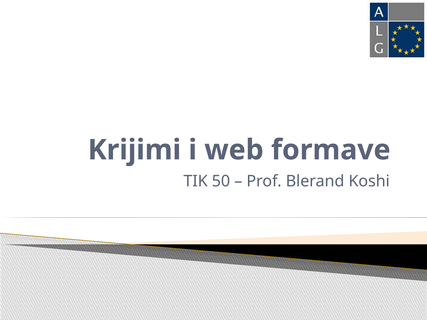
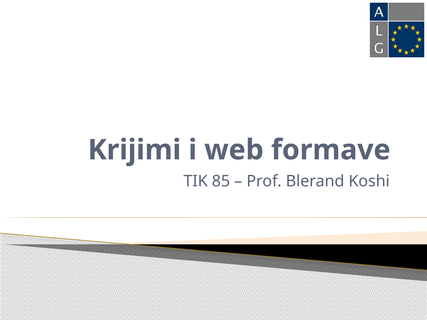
50: 50 -> 85
